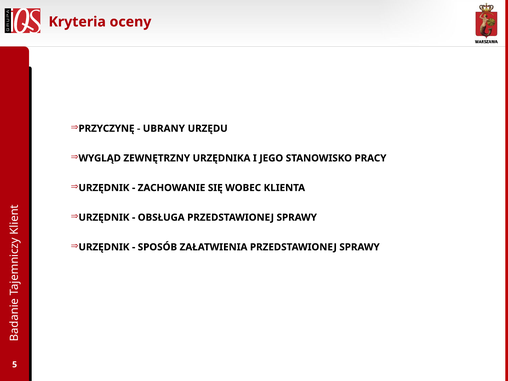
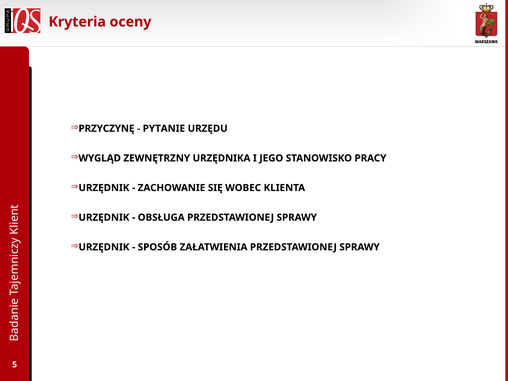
UBRANY: UBRANY -> PYTANIE
